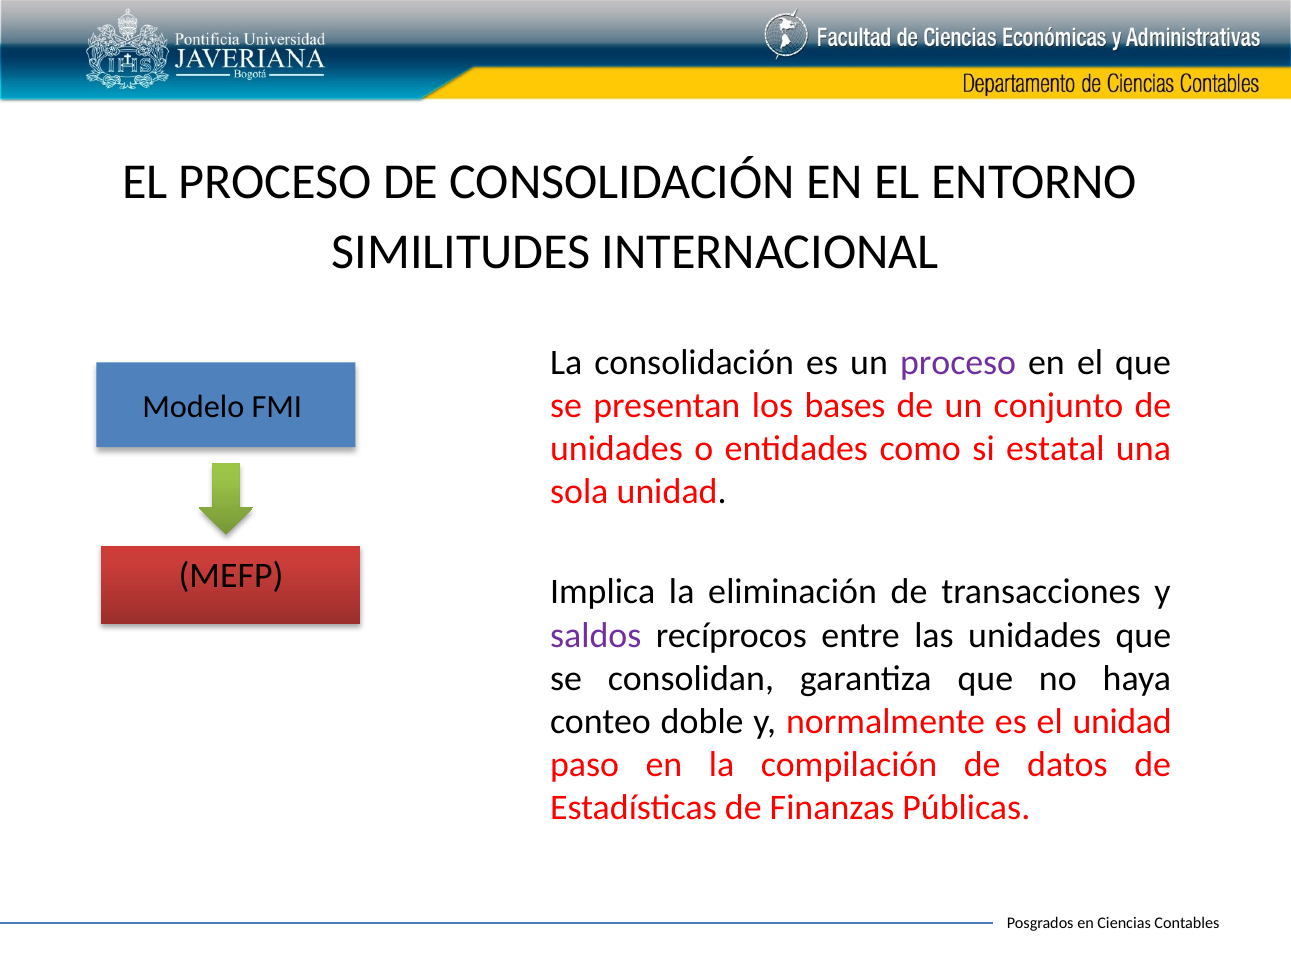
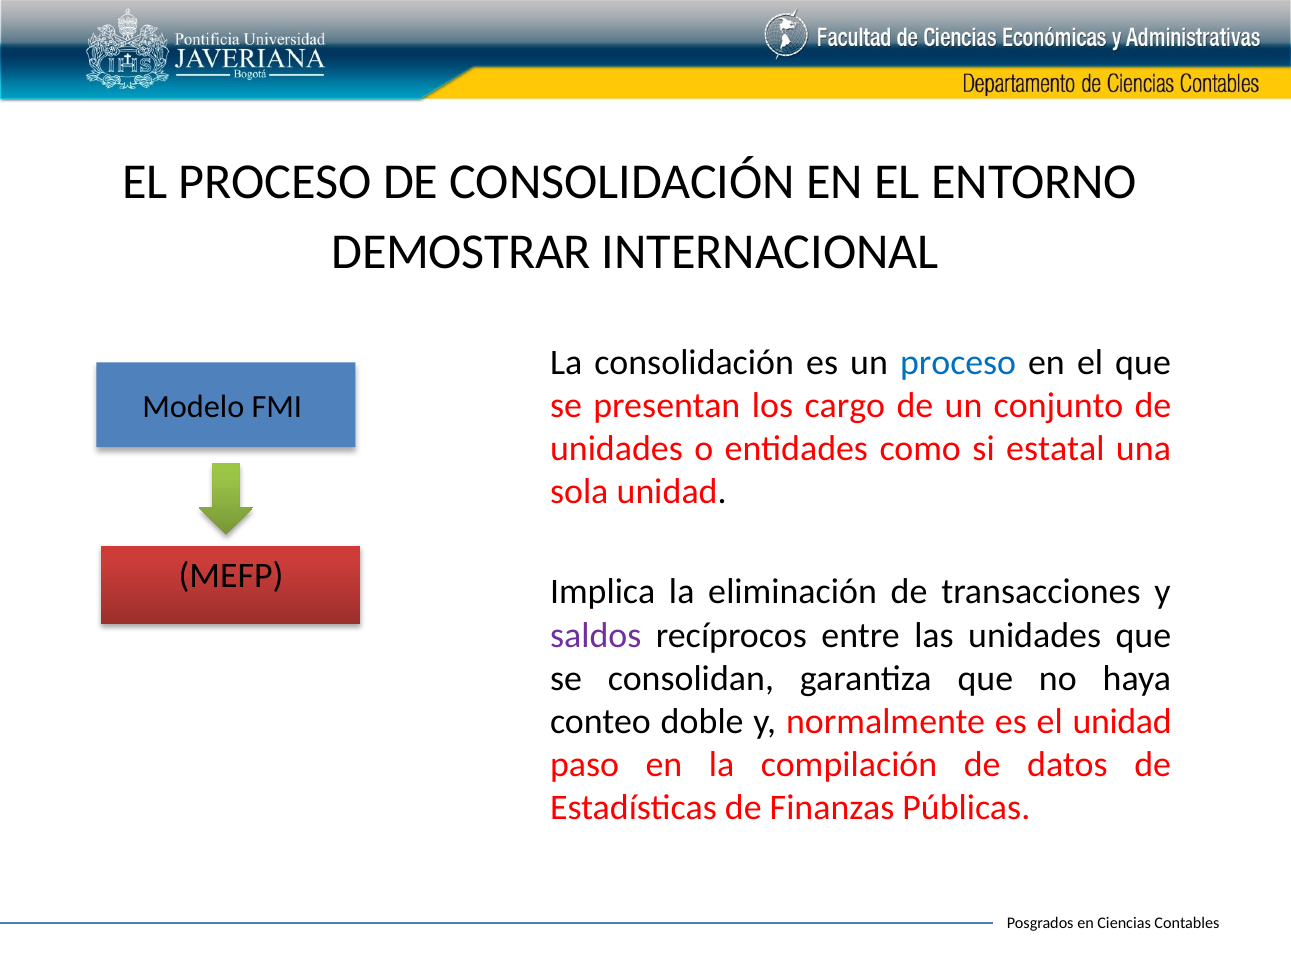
SIMILITUDES: SIMILITUDES -> DEMOSTRAR
proceso at (958, 362) colour: purple -> blue
bases: bases -> cargo
